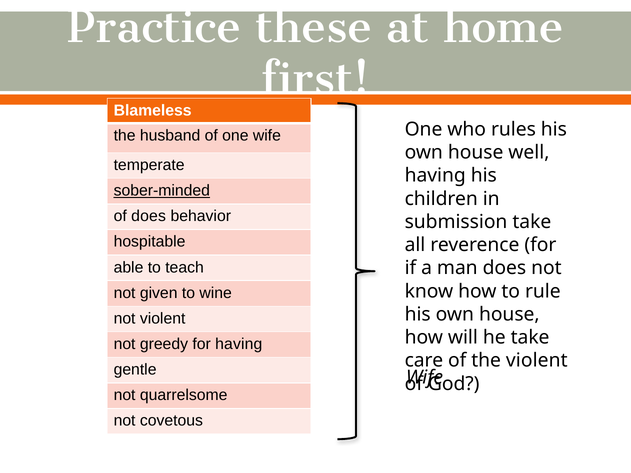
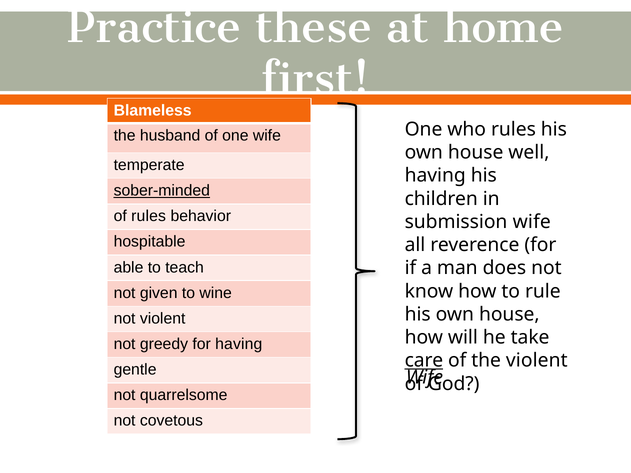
of does: does -> rules
submission take: take -> wife
care underline: none -> present
